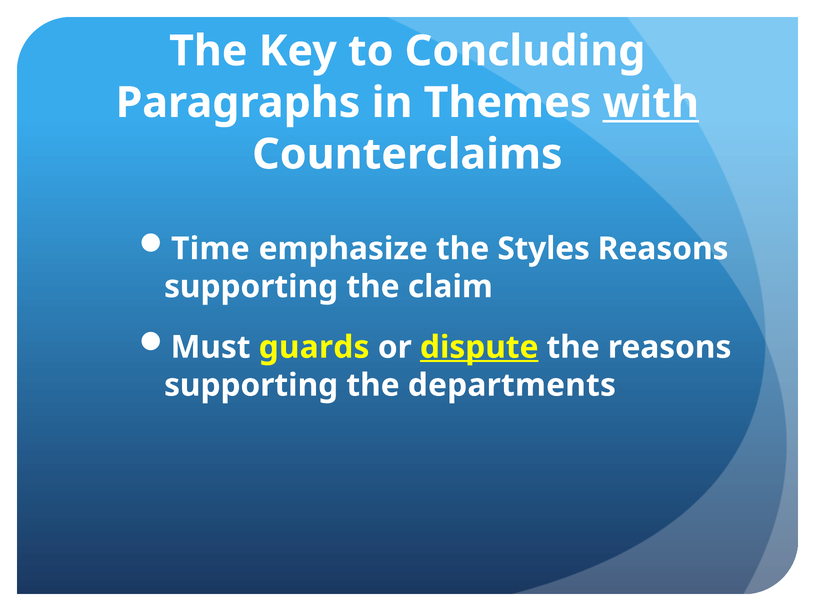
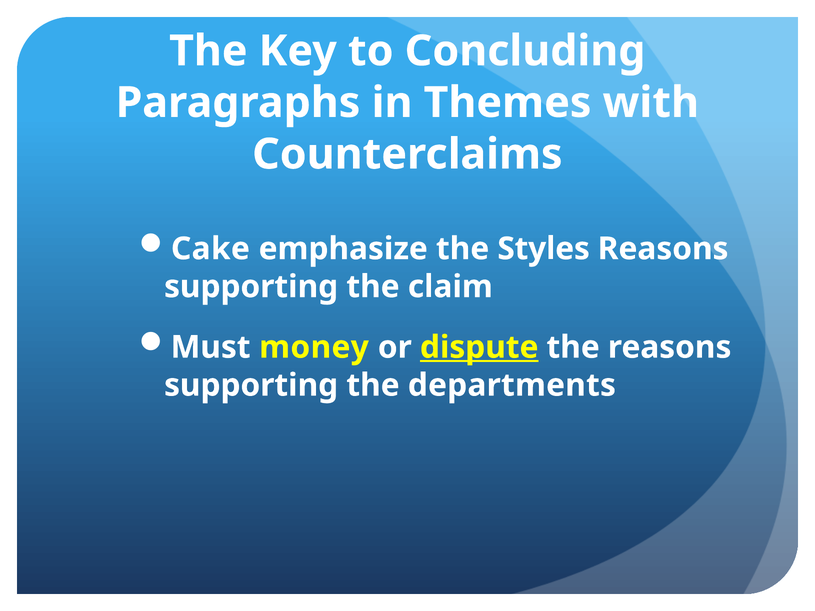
with underline: present -> none
Time: Time -> Cake
guards: guards -> money
